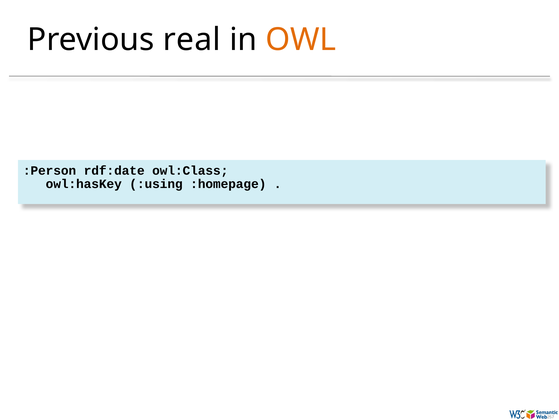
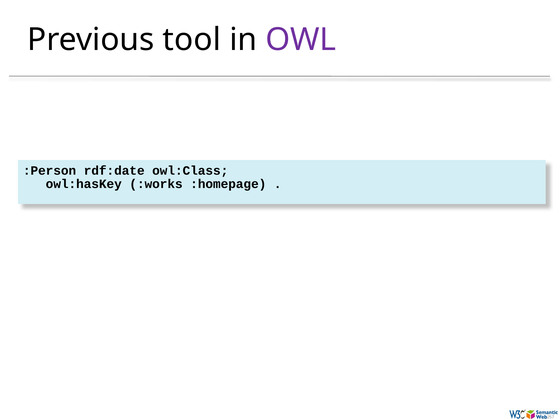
real: real -> tool
OWL colour: orange -> purple
:using: :using -> :works
